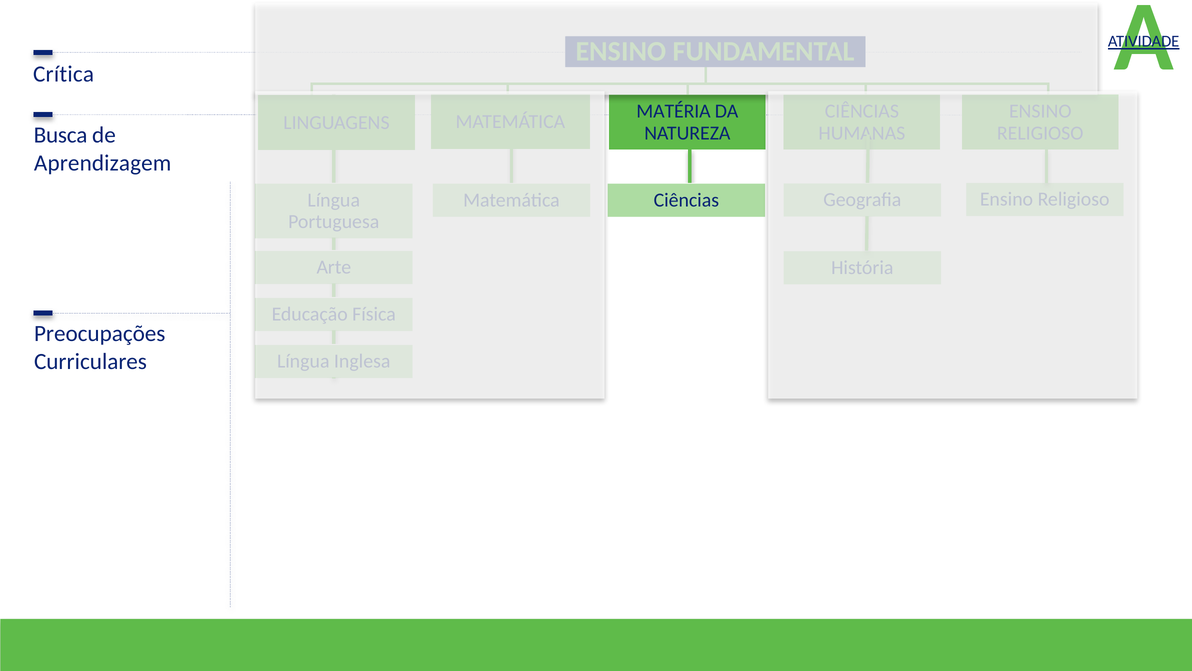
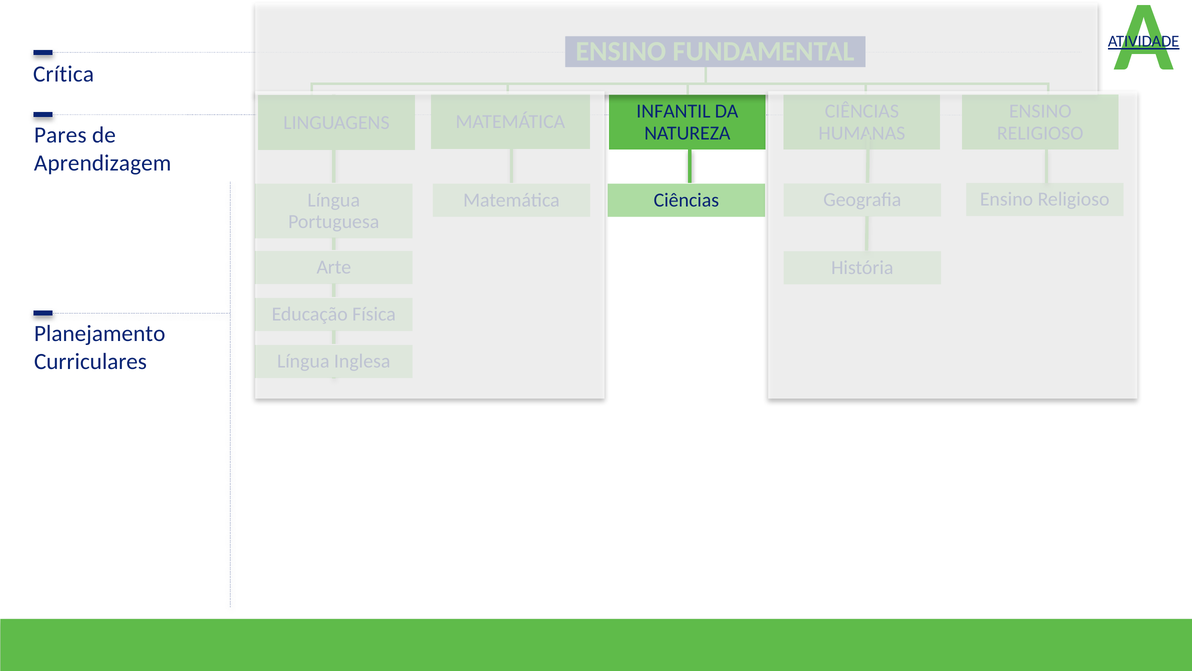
MATÉRIA: MATÉRIA -> INFANTIL
Busca: Busca -> Pares
Preocupações: Preocupações -> Planejamento
